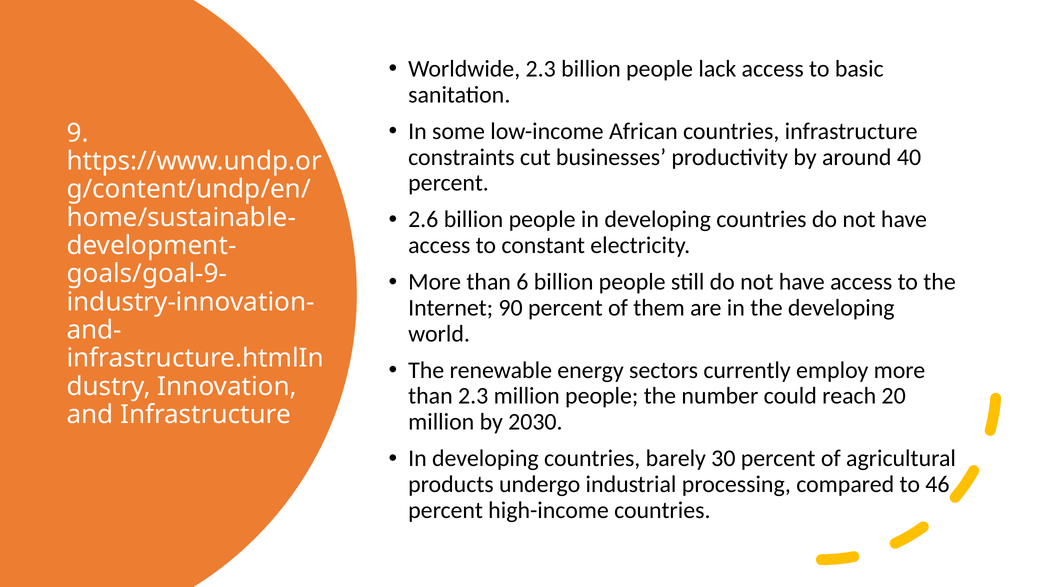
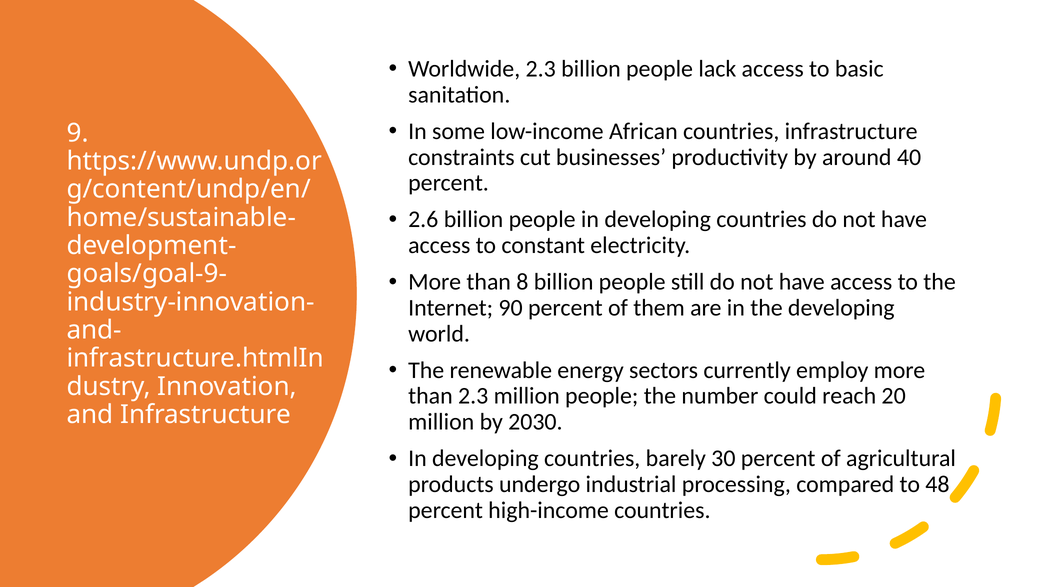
6: 6 -> 8
46: 46 -> 48
